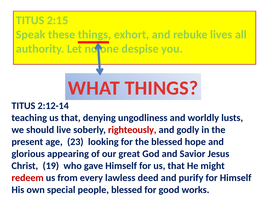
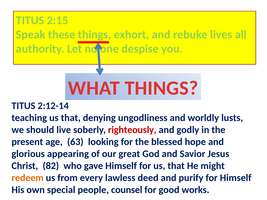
23: 23 -> 63
19: 19 -> 82
redeem colour: red -> orange
people blessed: blessed -> counsel
